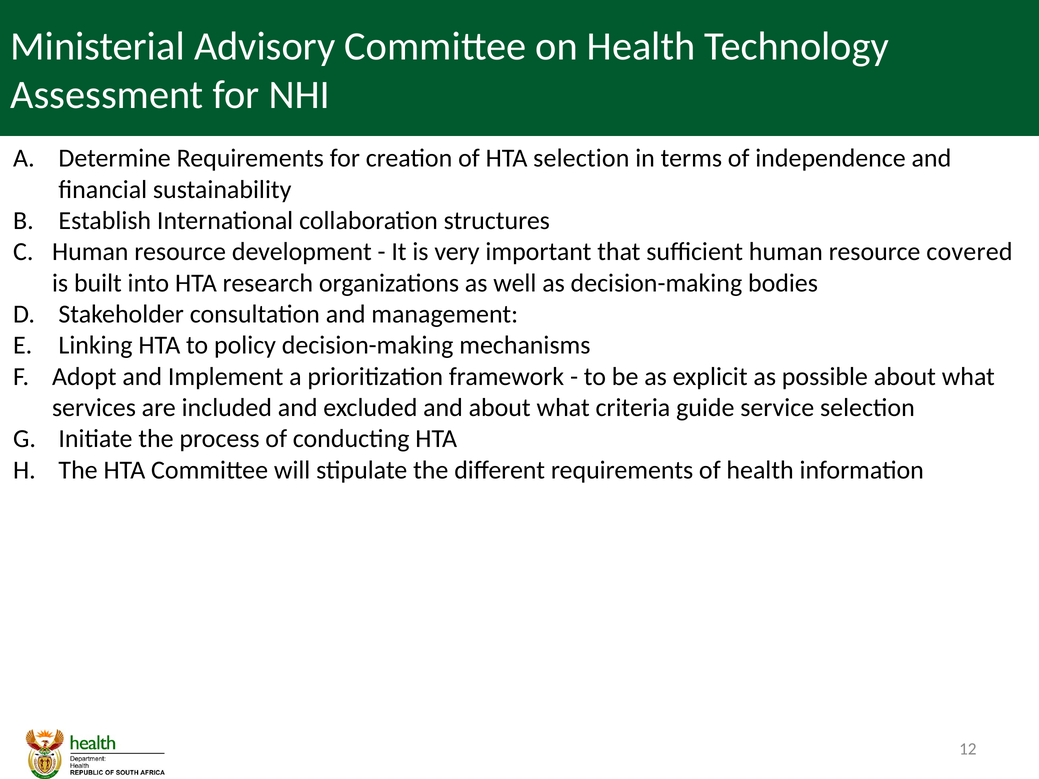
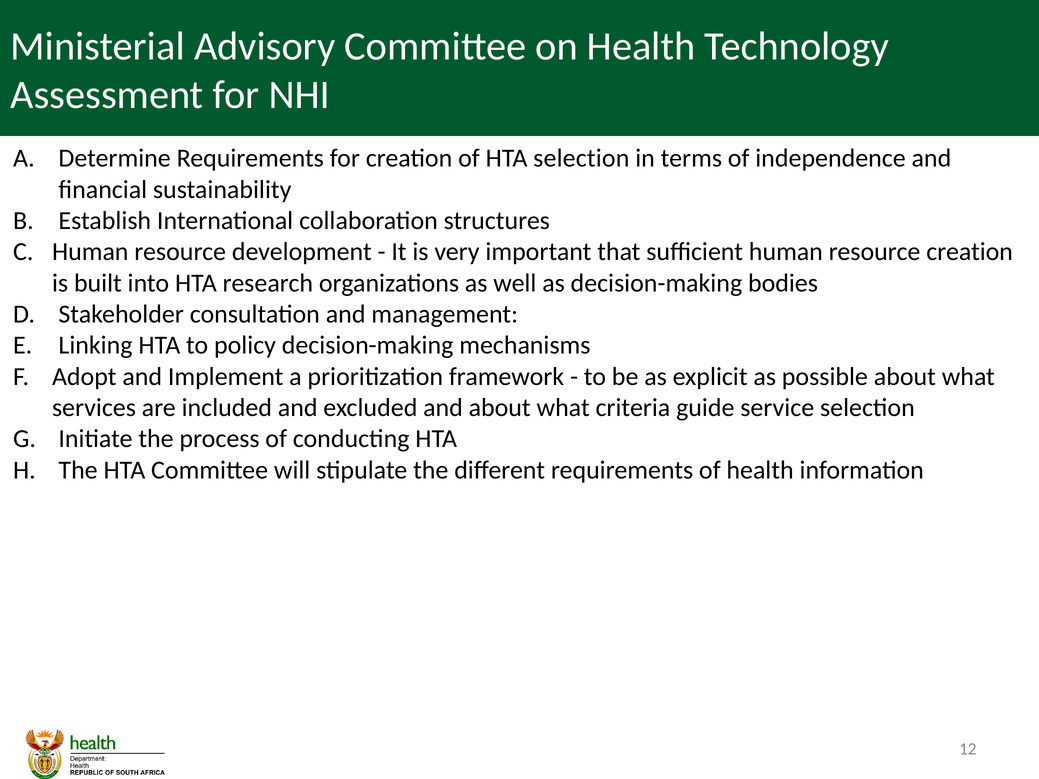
resource covered: covered -> creation
